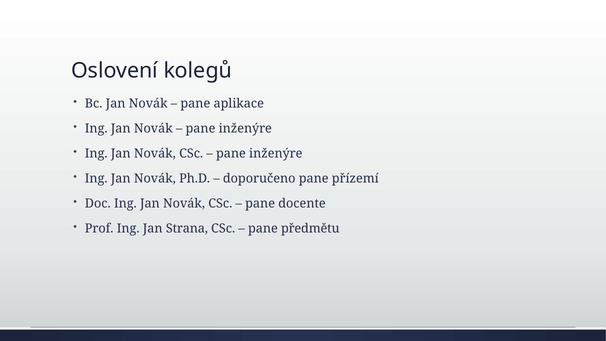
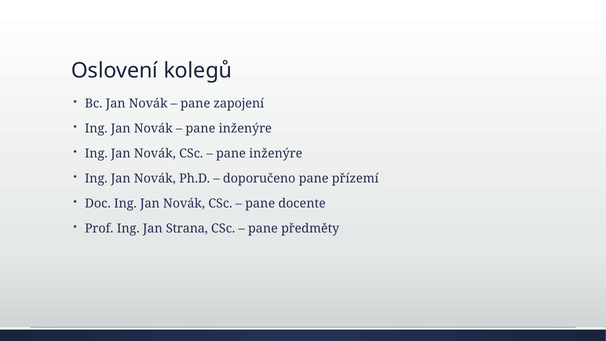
aplikace: aplikace -> zapojení
předmětu: předmětu -> předměty
